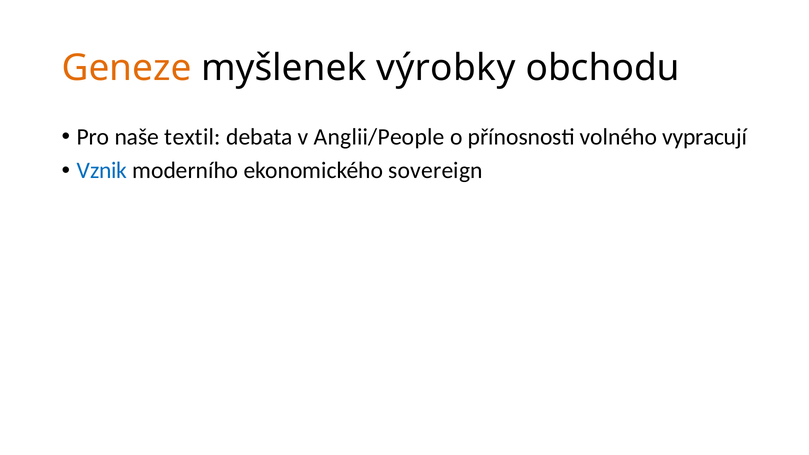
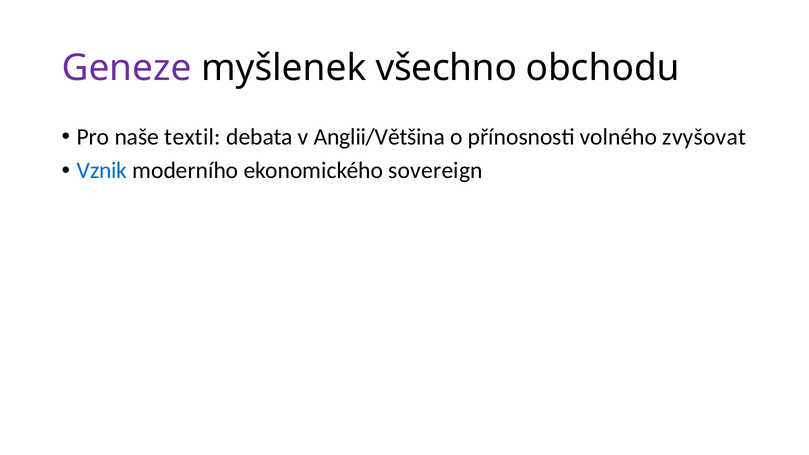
Geneze colour: orange -> purple
výrobky: výrobky -> všechno
Anglii/People: Anglii/People -> Anglii/Většina
vypracují: vypracují -> zvyšovat
